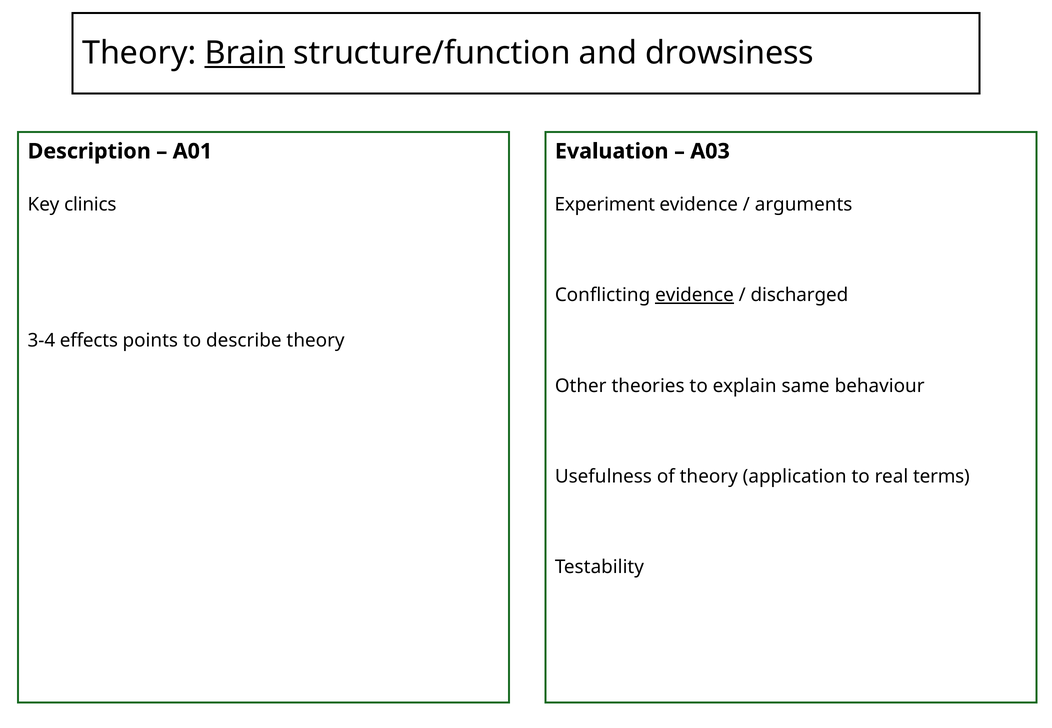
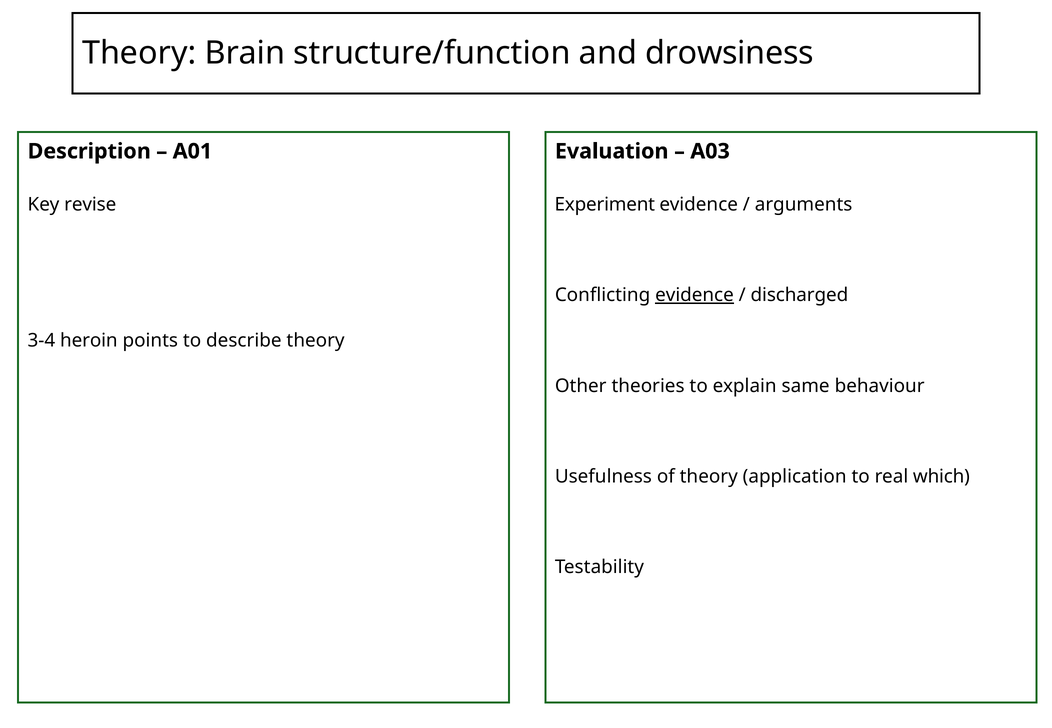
Brain underline: present -> none
clinics: clinics -> revise
effects: effects -> heroin
terms: terms -> which
